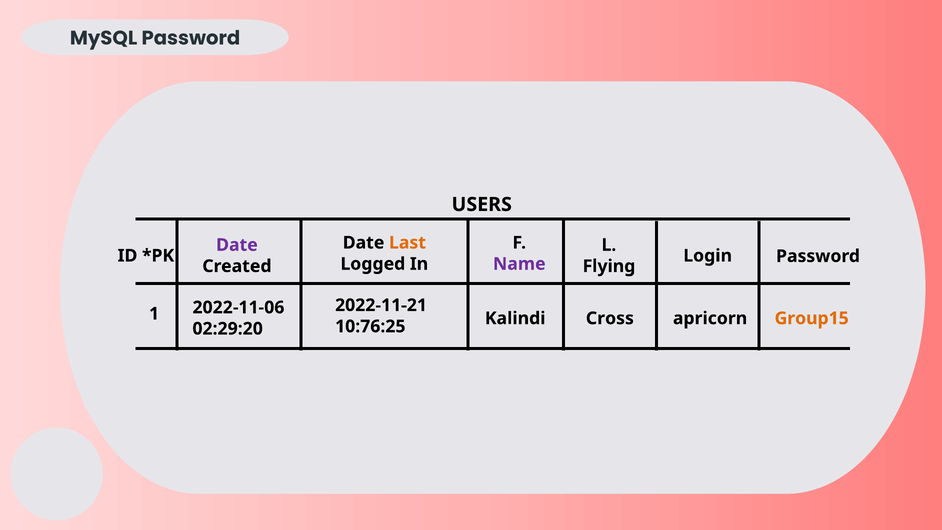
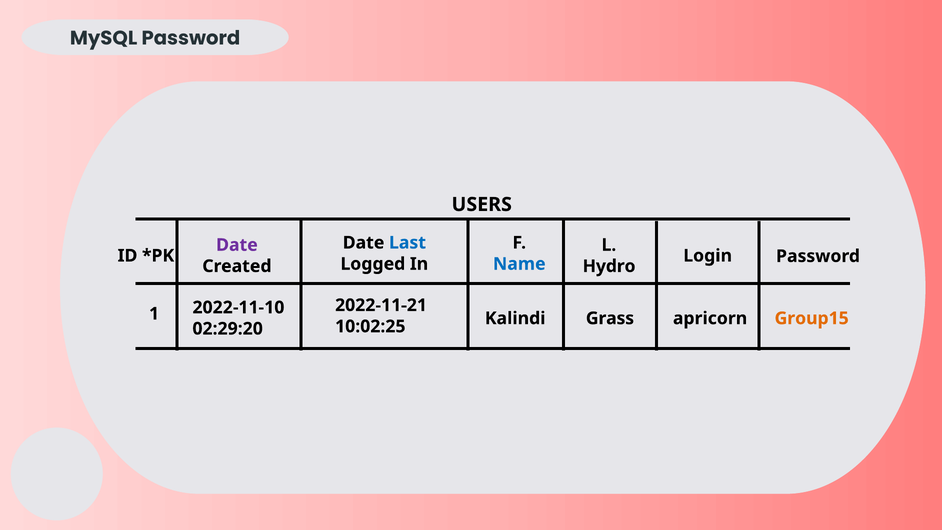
Last colour: orange -> blue
Name colour: purple -> blue
Flying: Flying -> Hydro
2022-11-06: 2022-11-06 -> 2022-11-10
10:76:25: 10:76:25 -> 10:02:25
Cross: Cross -> Grass
